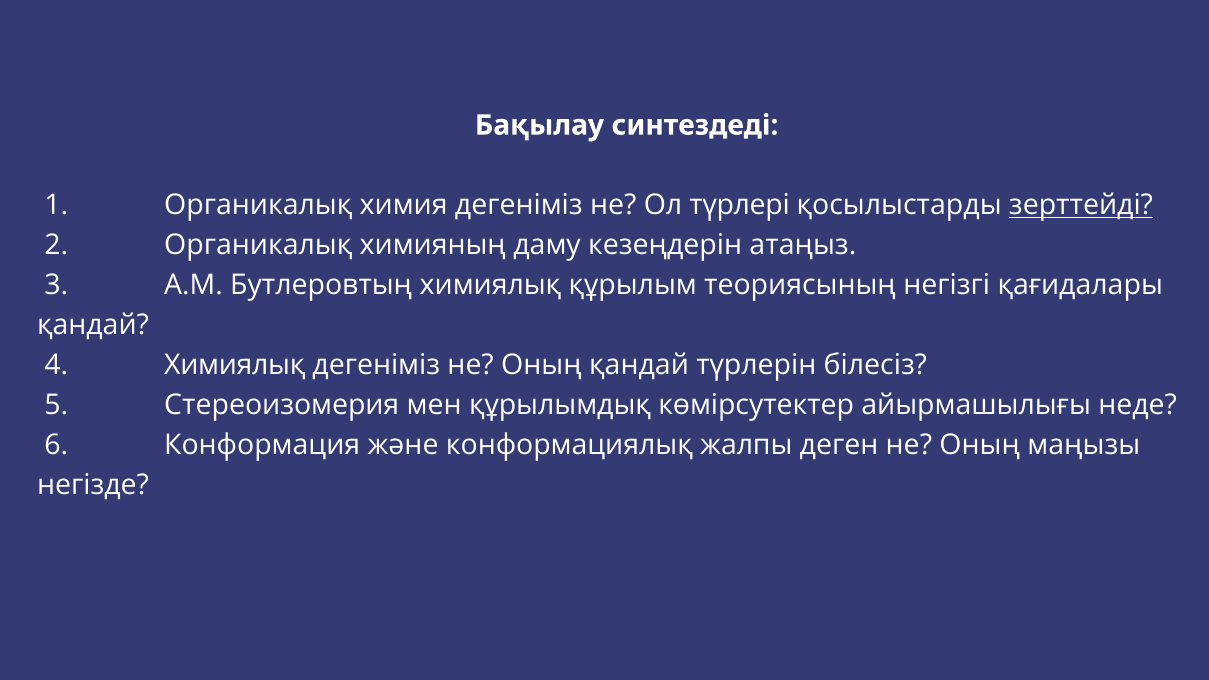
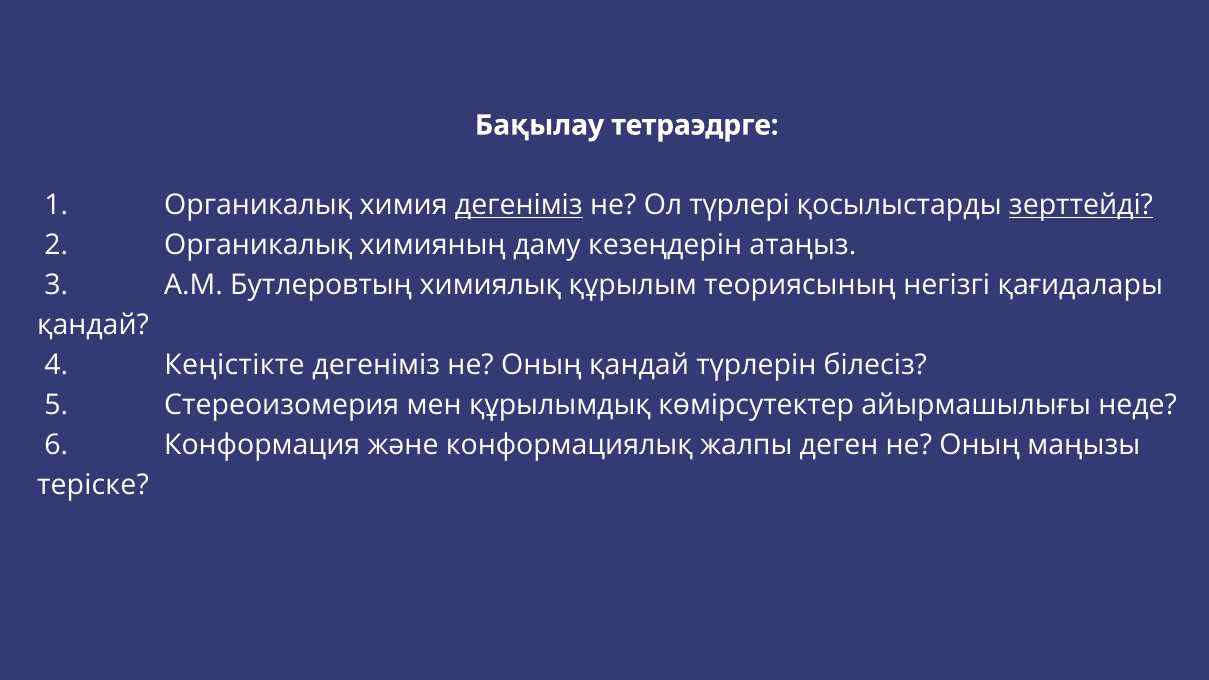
синтездеді: синтездеді -> тетраэдрге
дегеніміз at (519, 205) underline: none -> present
4 Химиялық: Химиялық -> Кеңістікте
негізде: негізде -> теріске
